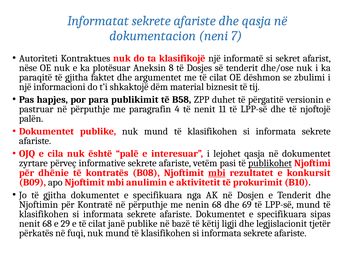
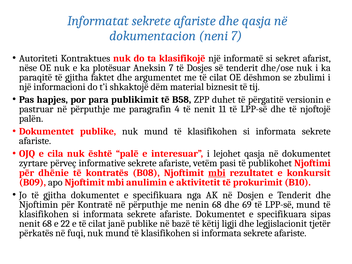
Aneksin 8: 8 -> 7
publikohet underline: present -> none
29: 29 -> 22
